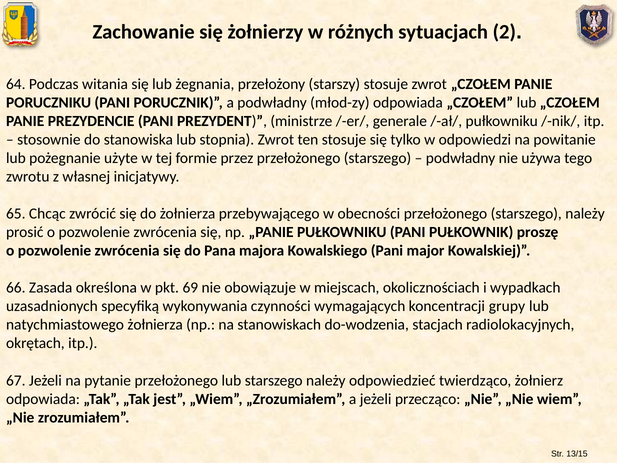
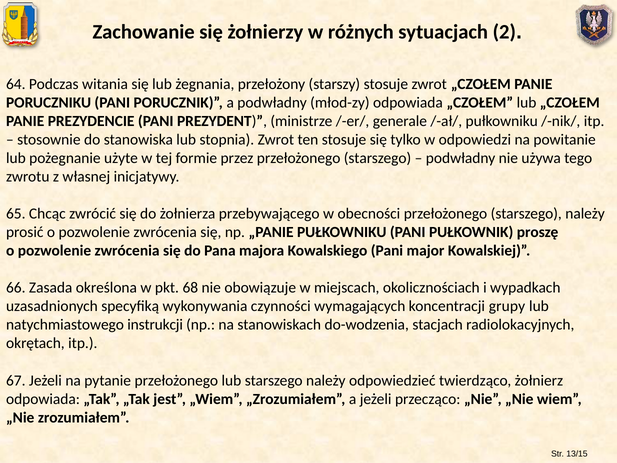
69: 69 -> 68
natychmiastowego żołnierza: żołnierza -> instrukcji
